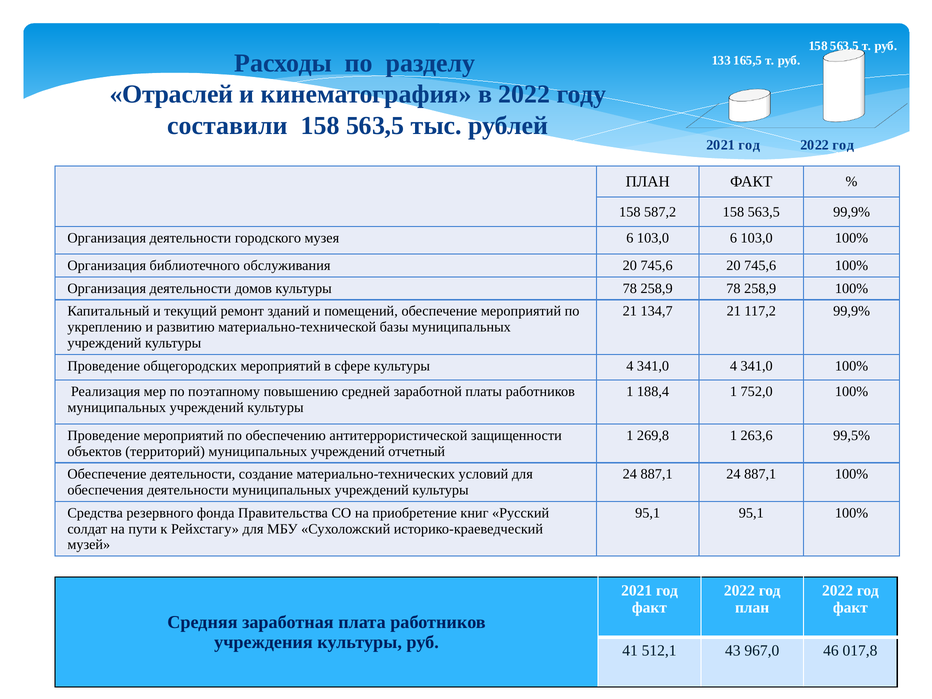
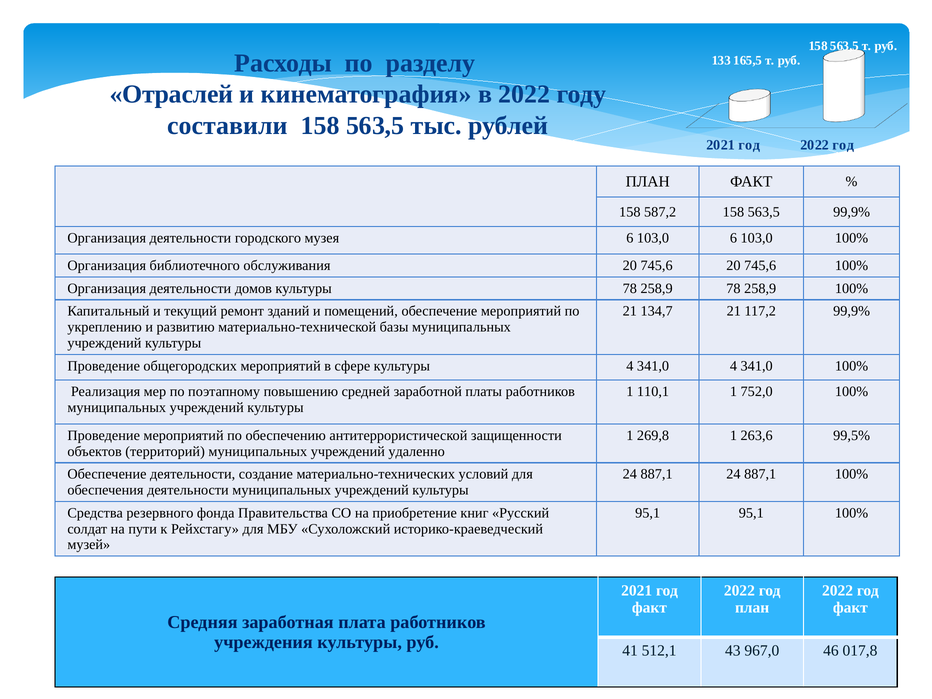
188,4: 188,4 -> 110,1
отчетный: отчетный -> удаленно
